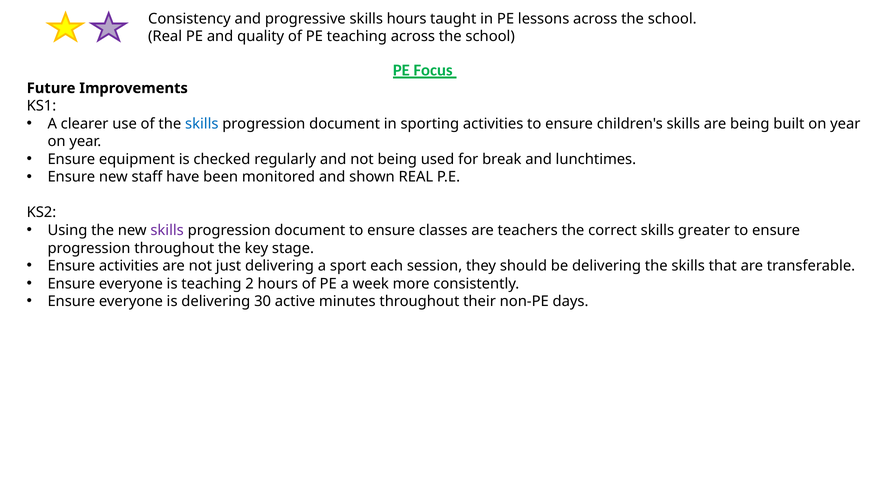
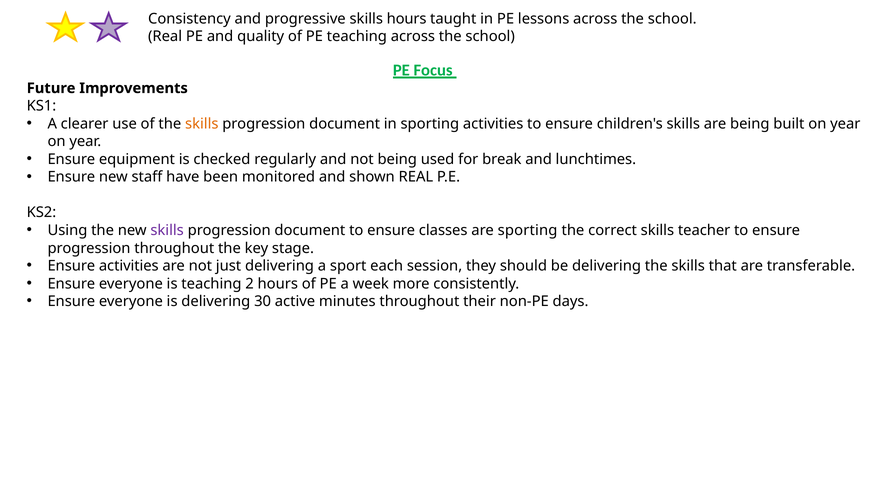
skills at (202, 124) colour: blue -> orange
are teachers: teachers -> sporting
greater: greater -> teacher
